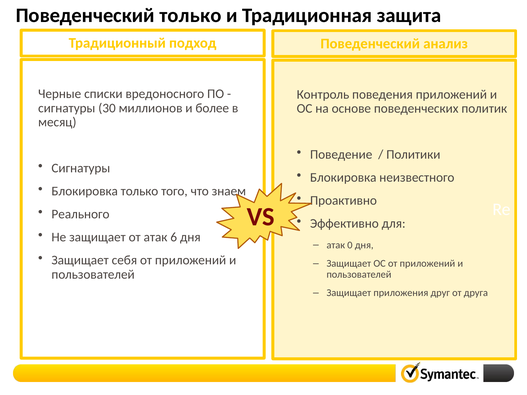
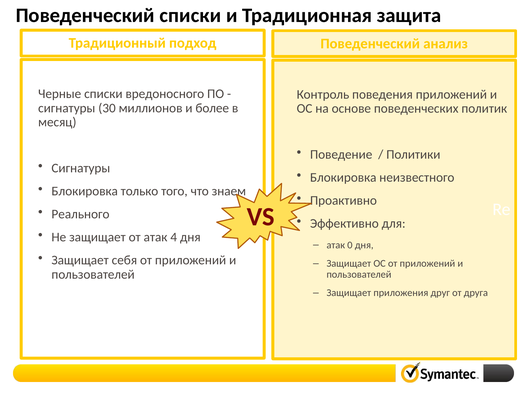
Поведенческий только: только -> списки
6: 6 -> 4
